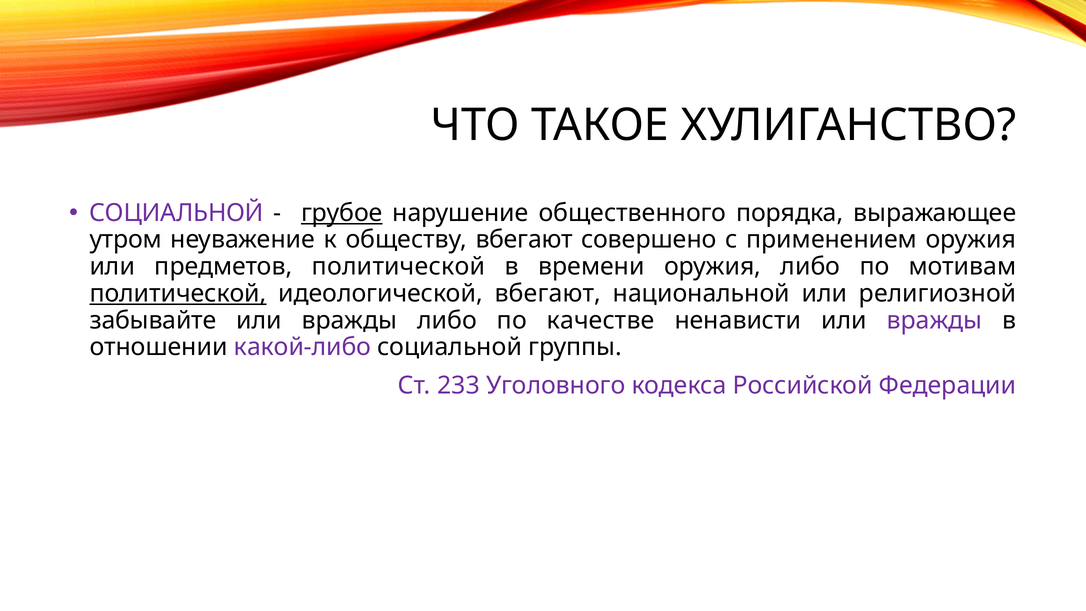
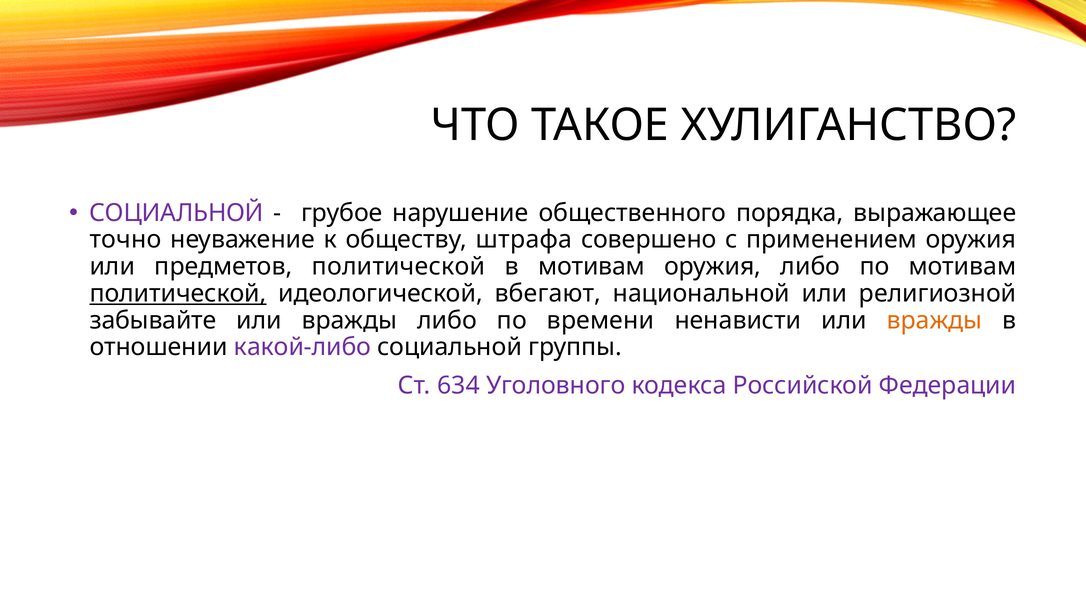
грубое underline: present -> none
утром: утром -> точно
обществу вбегают: вбегают -> штрафа
в времени: времени -> мотивам
качестве: качестве -> времени
вражды at (935, 320) colour: purple -> orange
233: 233 -> 634
